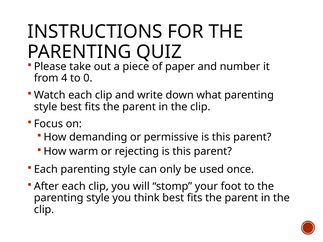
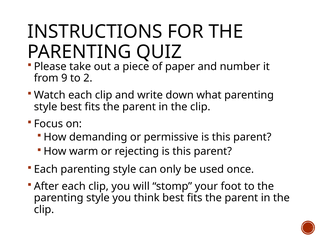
4: 4 -> 9
0: 0 -> 2
